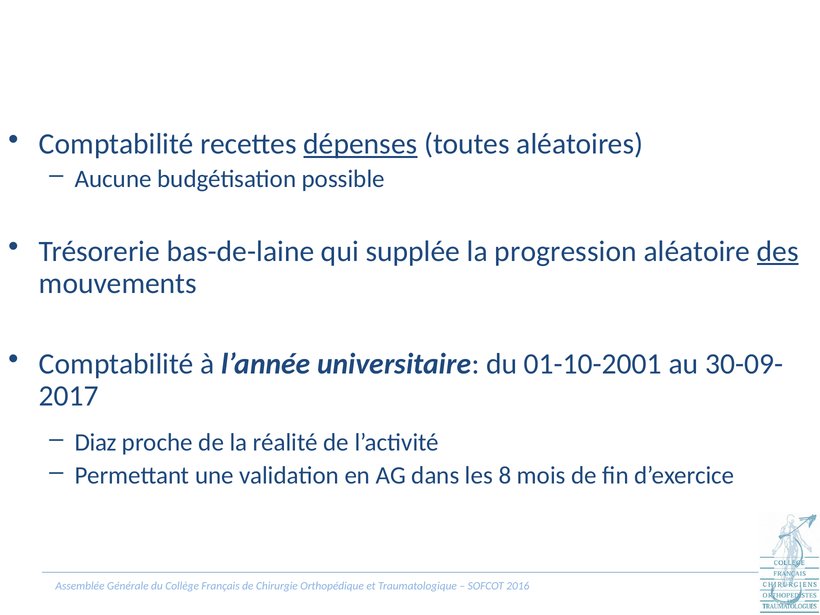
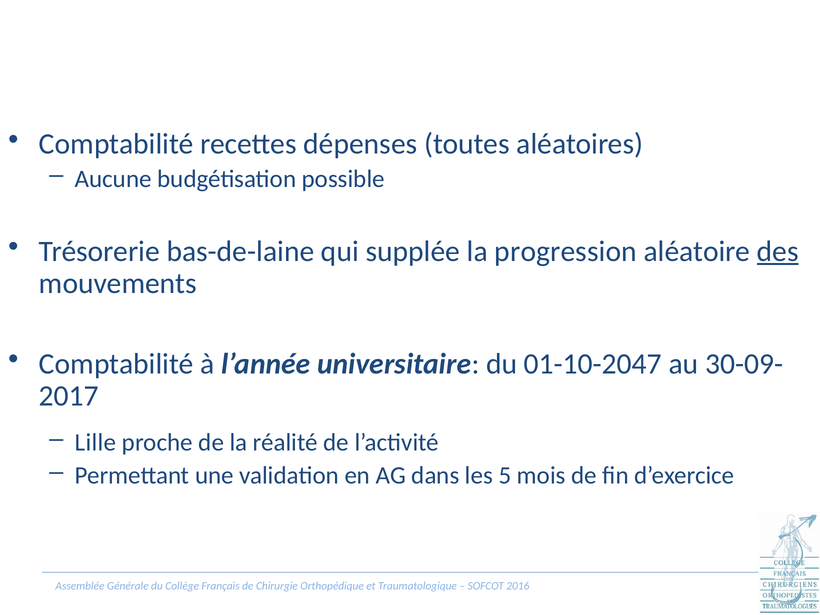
dépenses underline: present -> none
01-10-2001: 01-10-2001 -> 01-10-2047
Diaz: Diaz -> Lille
8: 8 -> 5
